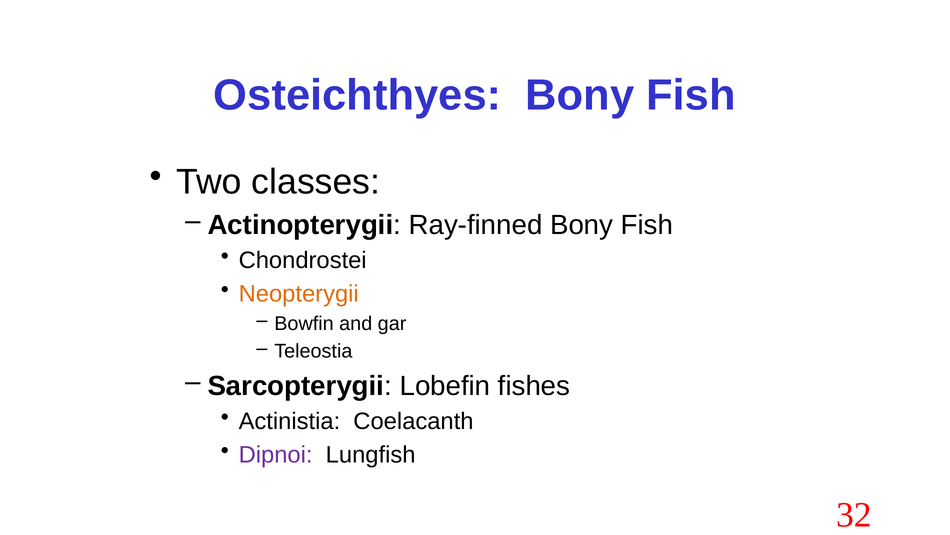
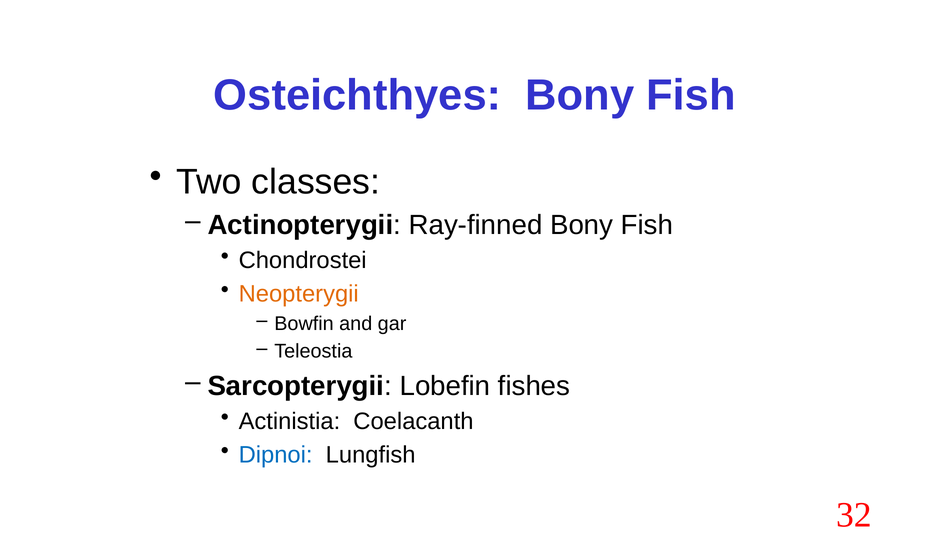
Dipnoi colour: purple -> blue
